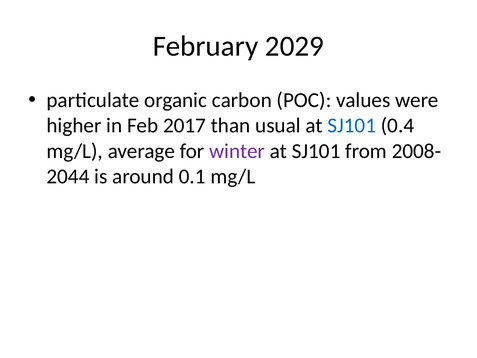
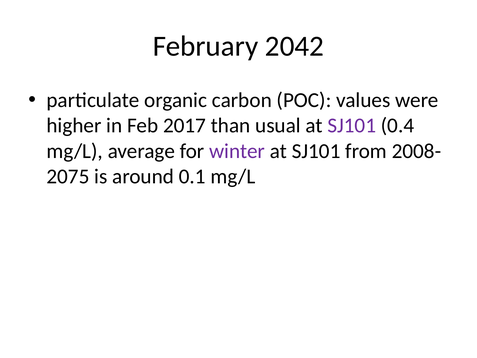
2029: 2029 -> 2042
SJ101 at (352, 126) colour: blue -> purple
2044: 2044 -> 2075
